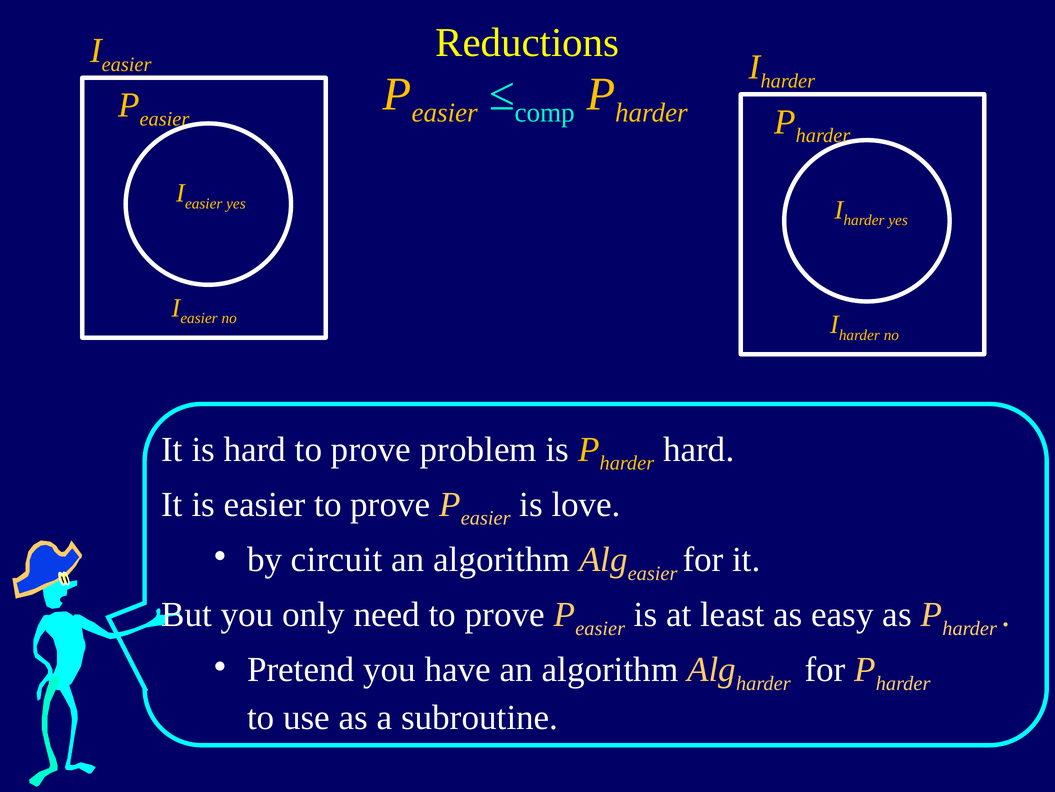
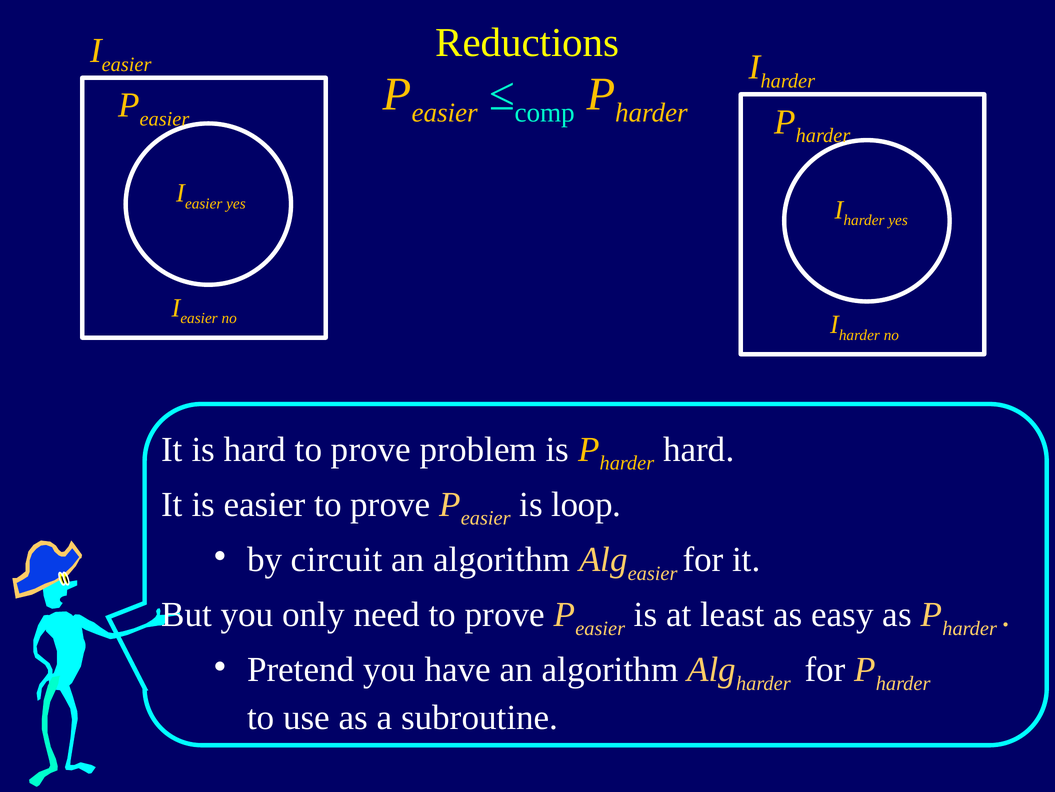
love: love -> loop
